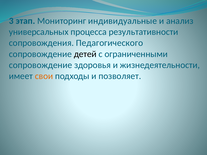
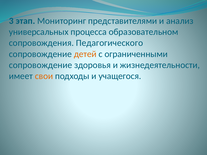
индивидуальные: индивидуальные -> представителями
результативности: результативности -> образовательном
детей colour: black -> orange
позволяет: позволяет -> учащегося
